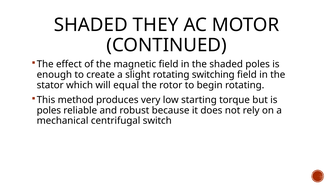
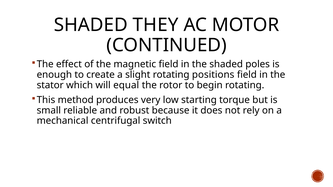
switching: switching -> positions
poles at (49, 111): poles -> small
